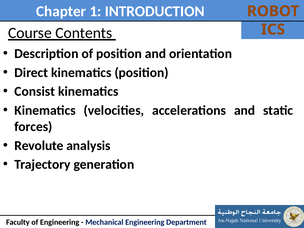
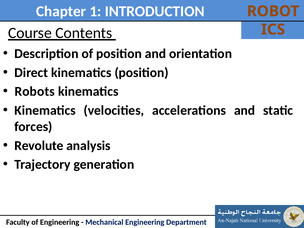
Consist: Consist -> Robots
